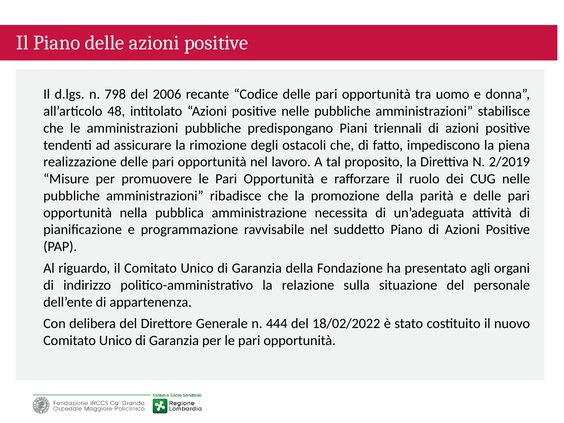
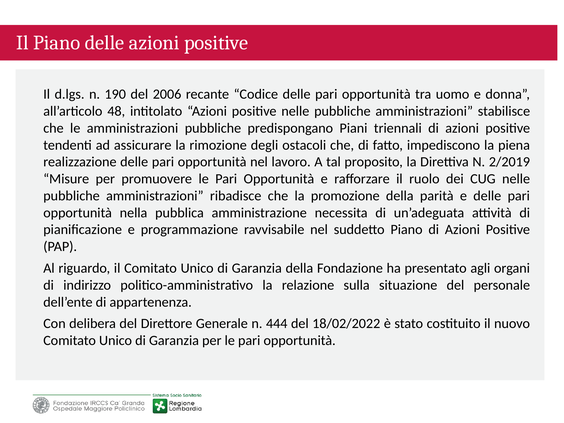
798: 798 -> 190
